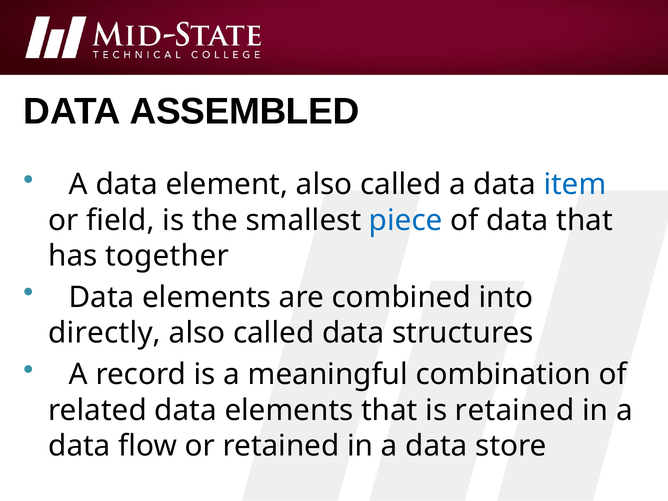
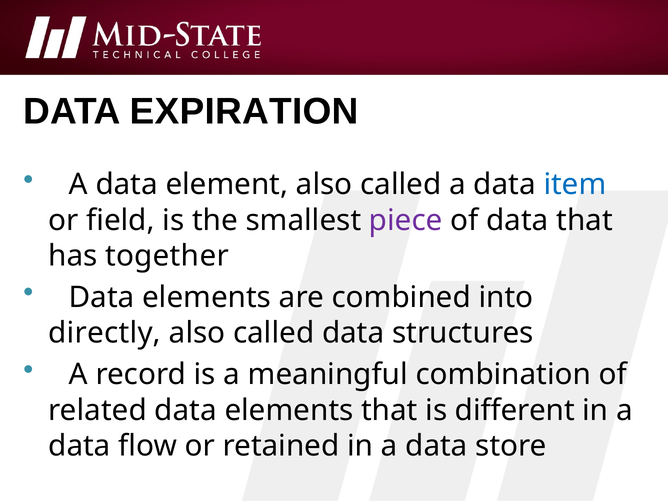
ASSEMBLED: ASSEMBLED -> EXPIRATION
piece colour: blue -> purple
is retained: retained -> different
